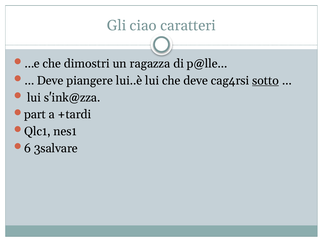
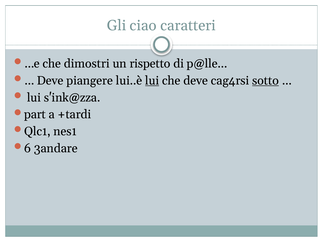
ragazza: ragazza -> rispetto
lui at (152, 81) underline: none -> present
3salvare: 3salvare -> 3andare
